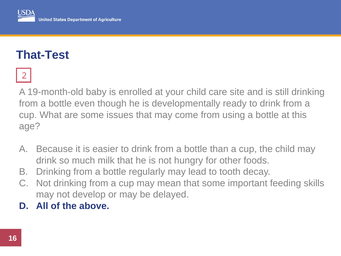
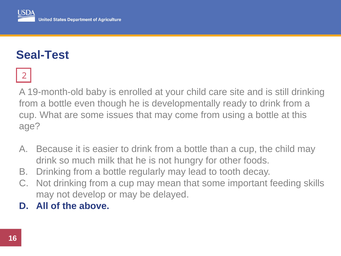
That-Test: That-Test -> Seal-Test
